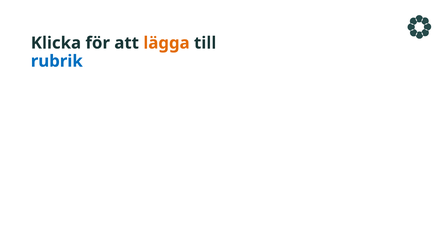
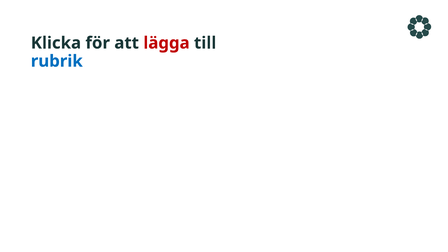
lägga colour: orange -> red
